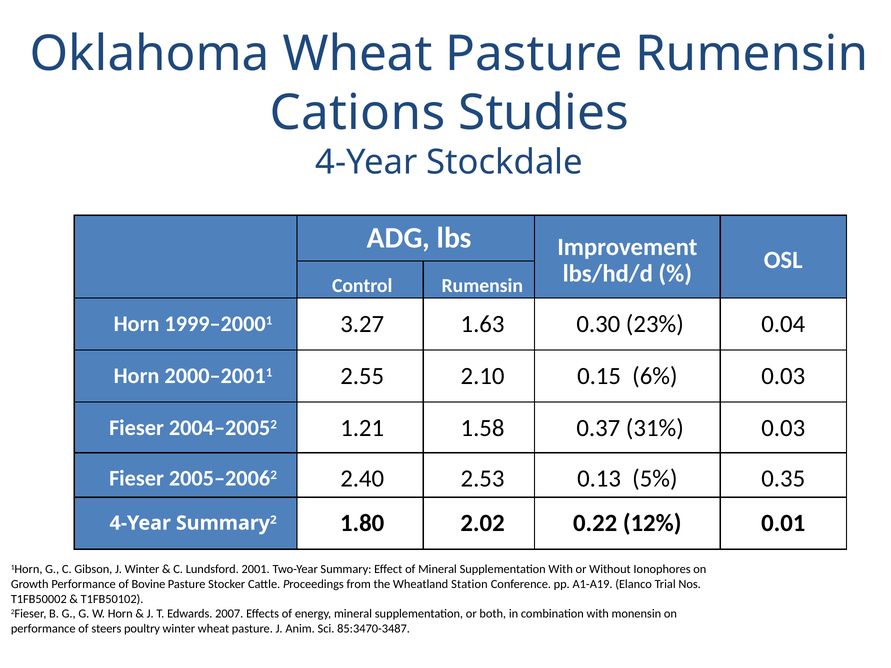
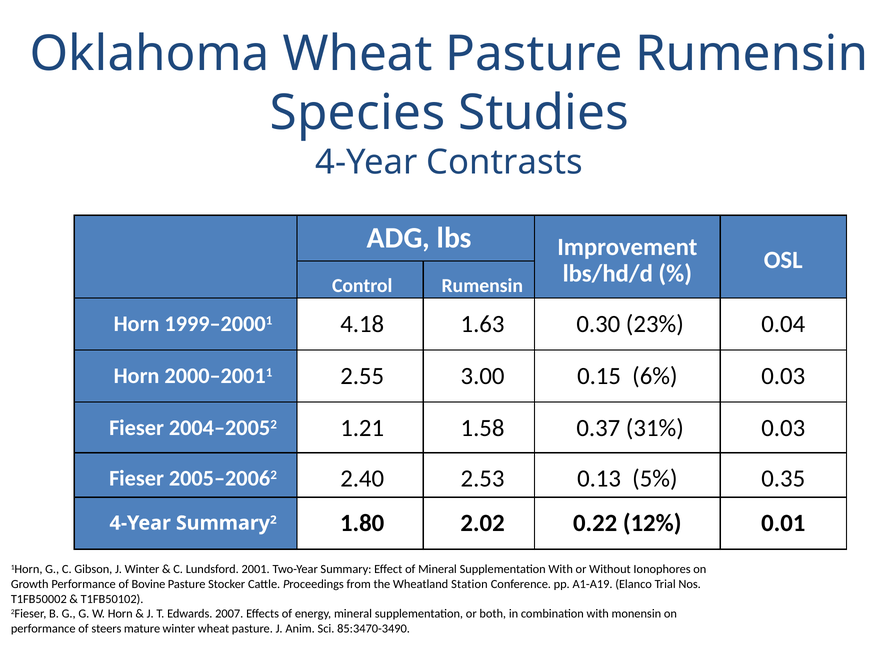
Cations: Cations -> Species
Stockdale: Stockdale -> Contrasts
3.27: 3.27 -> 4.18
2.10: 2.10 -> 3.00
poultry: poultry -> mature
85:3470-3487: 85:3470-3487 -> 85:3470-3490
